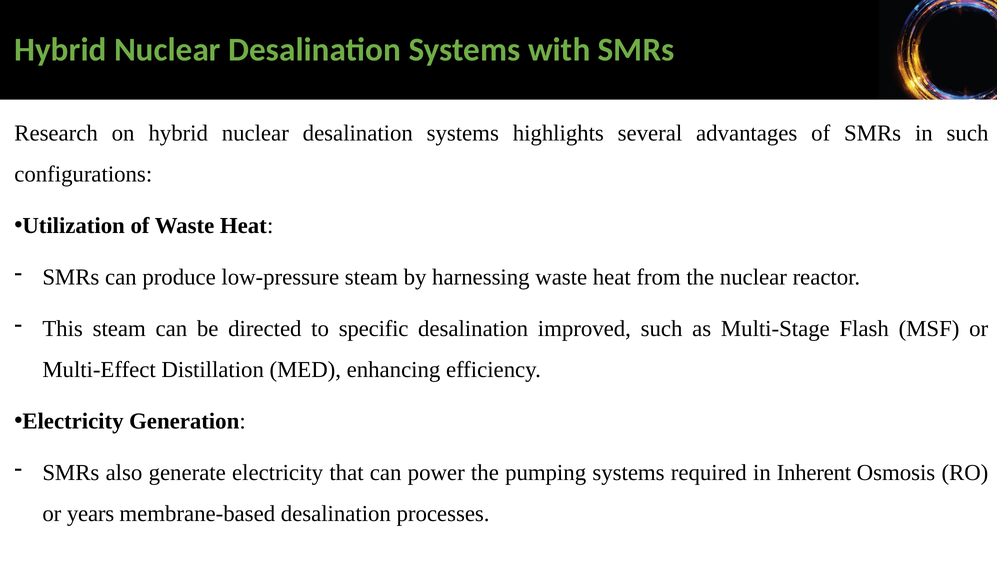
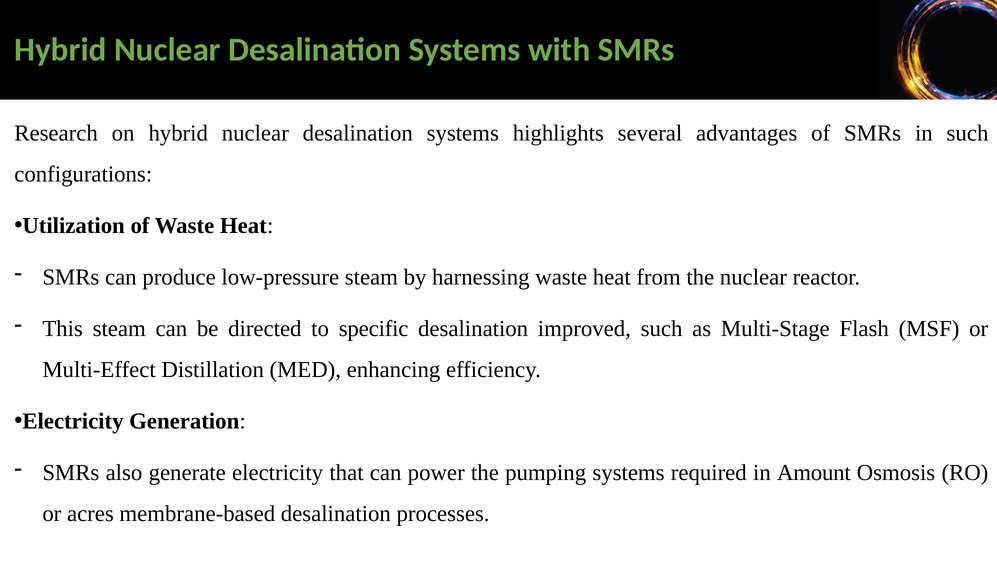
Inherent: Inherent -> Amount
years: years -> acres
